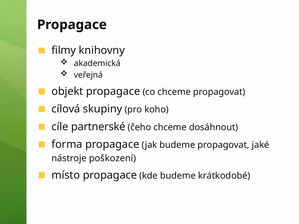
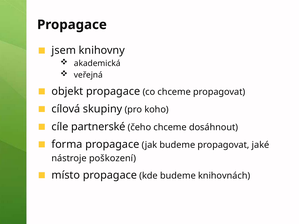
filmy: filmy -> jsem
krátkodobé: krátkodobé -> knihovnách
